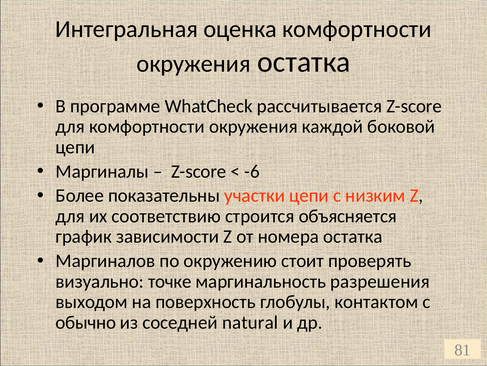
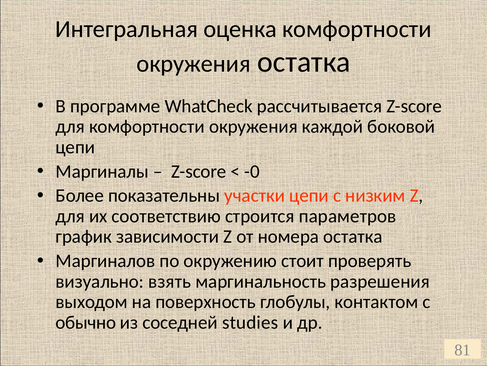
-6: -6 -> -0
объясняется: объясняется -> параметров
точке: точке -> взять
natural: natural -> studies
